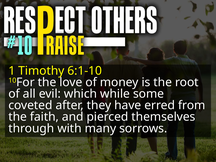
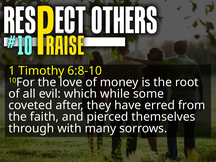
6:1-10: 6:1-10 -> 6:8-10
